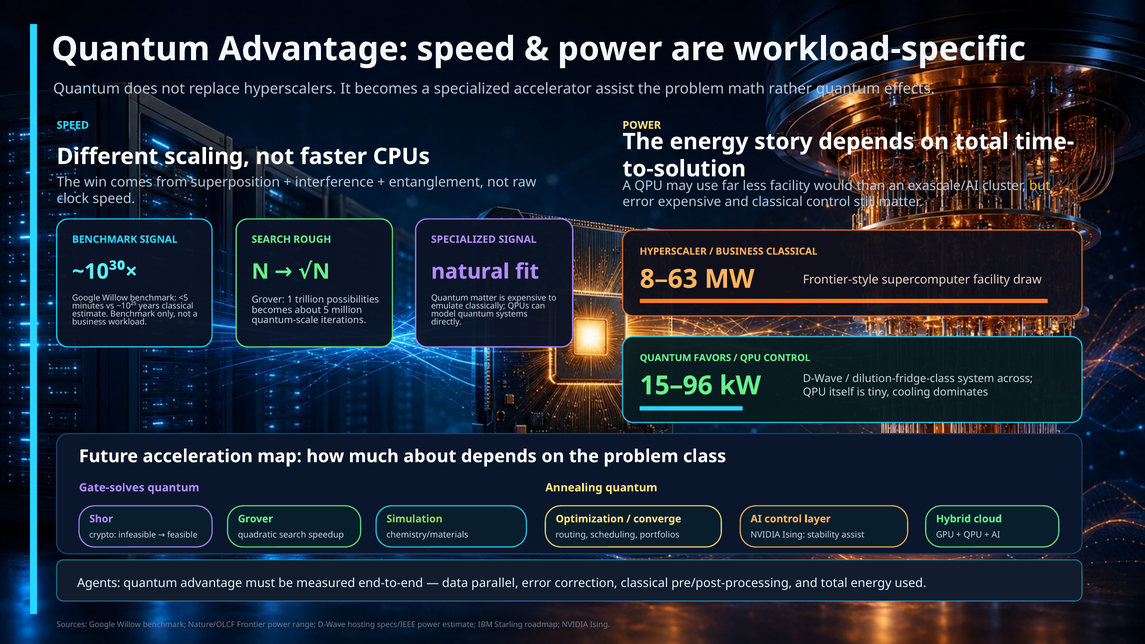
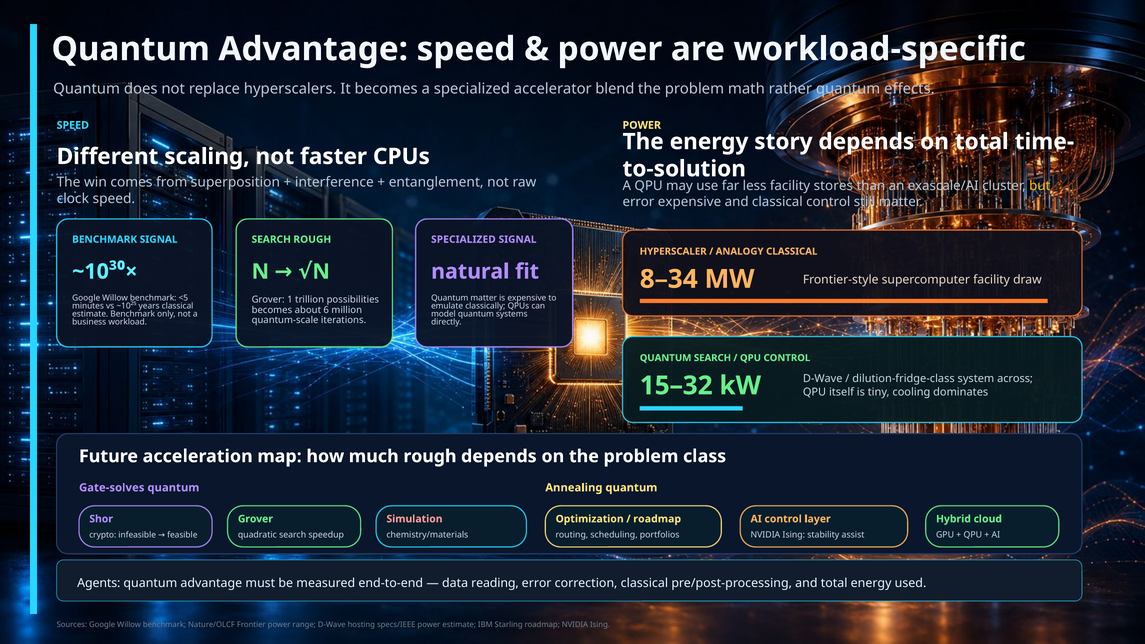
accelerator assist: assist -> blend
would: would -> stores
BUSINESS at (740, 251): BUSINESS -> ANALOGY
8–63: 8–63 -> 8–34
5: 5 -> 6
QUANTUM FAVORS: FAVORS -> SEARCH
15–96: 15–96 -> 15–32
much about: about -> rough
Simulation colour: light green -> pink
converge at (657, 519): converge -> roadmap
parallel: parallel -> reading
